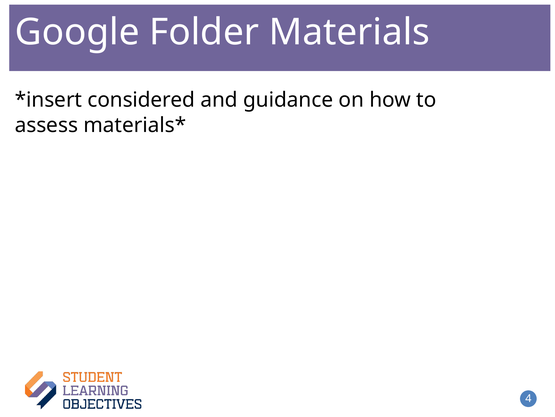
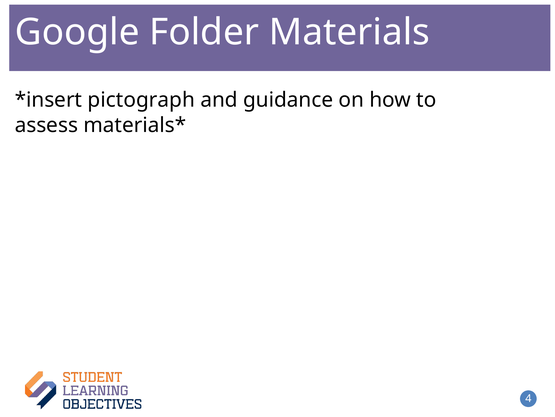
considered: considered -> pictograph
